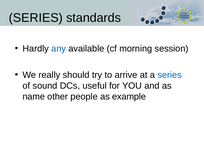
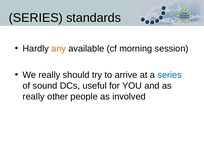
any colour: blue -> orange
name at (34, 97): name -> really
example: example -> involved
